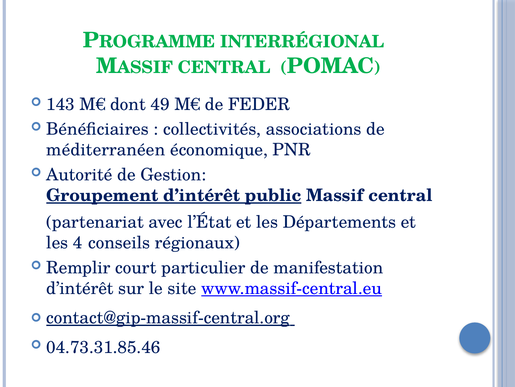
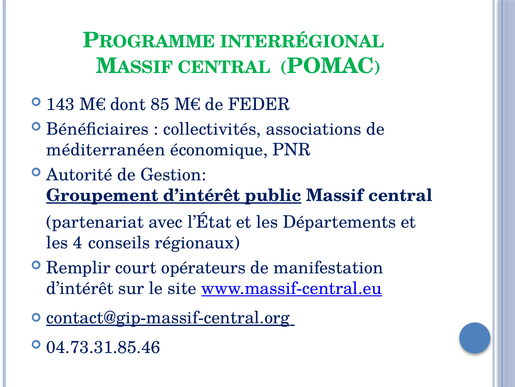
49: 49 -> 85
particulier: particulier -> opérateurs
